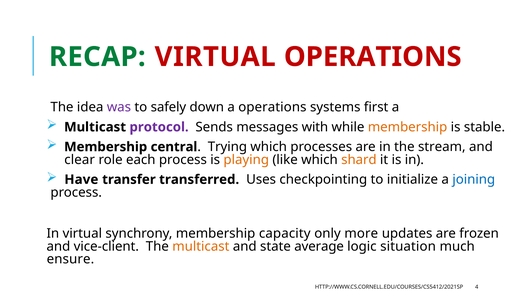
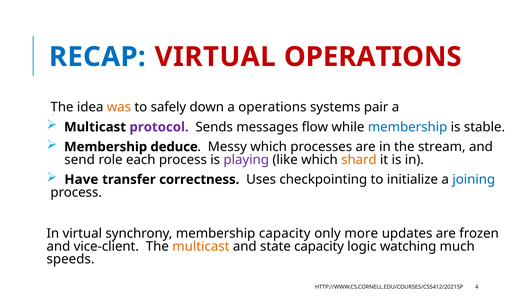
RECAP colour: green -> blue
was colour: purple -> orange
first: first -> pair
with: with -> flow
membership at (408, 127) colour: orange -> blue
central: central -> deduce
Trying: Trying -> Messy
clear: clear -> send
playing colour: orange -> purple
transferred: transferred -> correctness
state average: average -> capacity
situation: situation -> watching
ensure: ensure -> speeds
